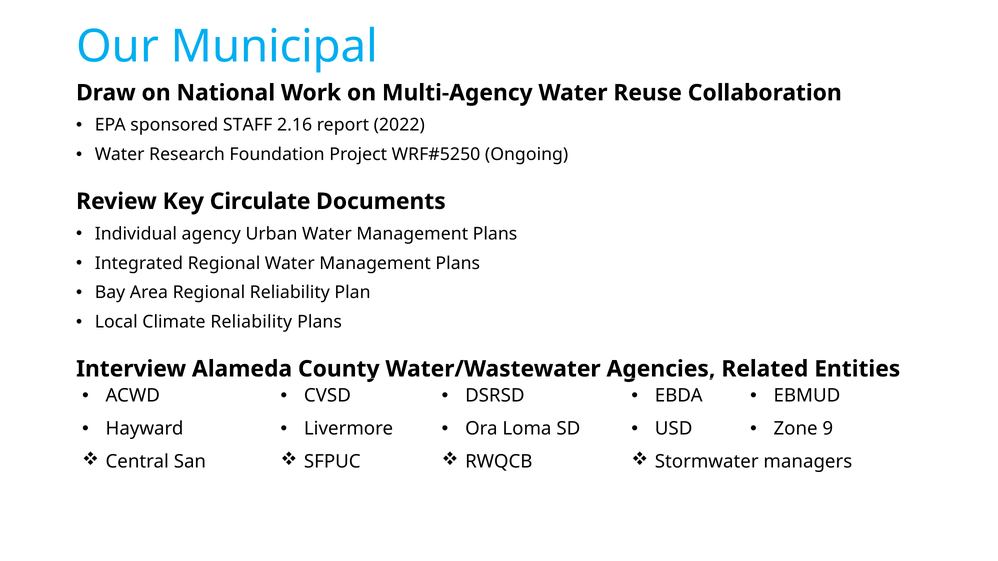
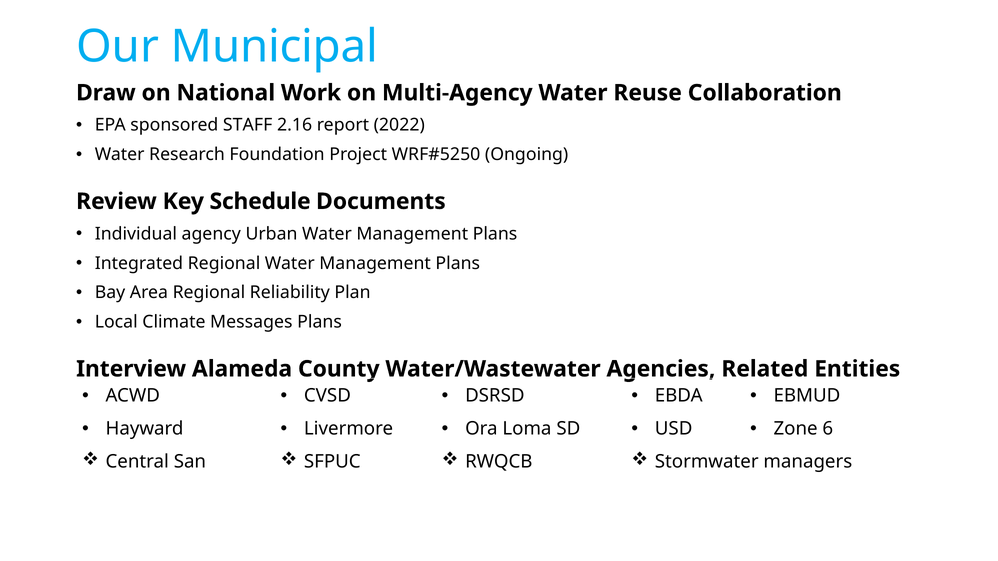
Circulate: Circulate -> Schedule
Climate Reliability: Reliability -> Messages
9: 9 -> 6
